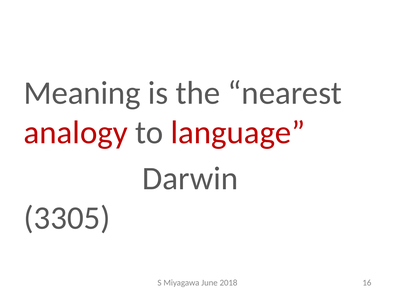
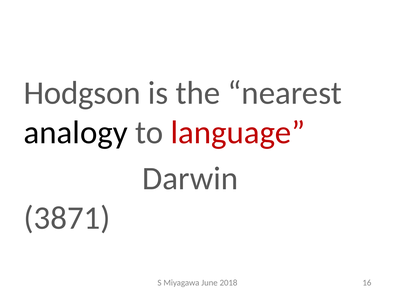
Meaning: Meaning -> Hodgson
analogy colour: red -> black
3305: 3305 -> 3871
